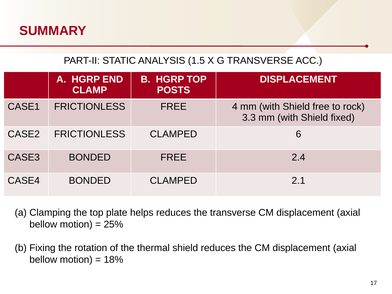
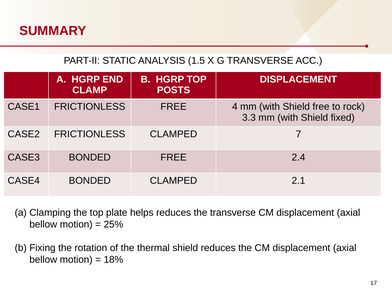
6: 6 -> 7
